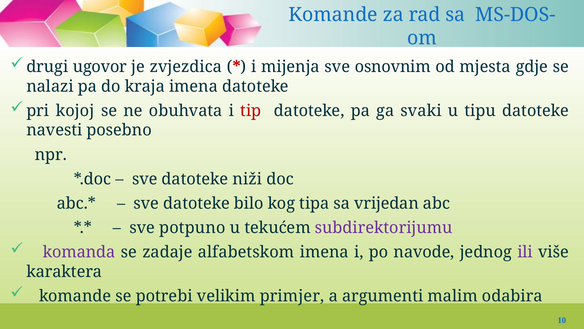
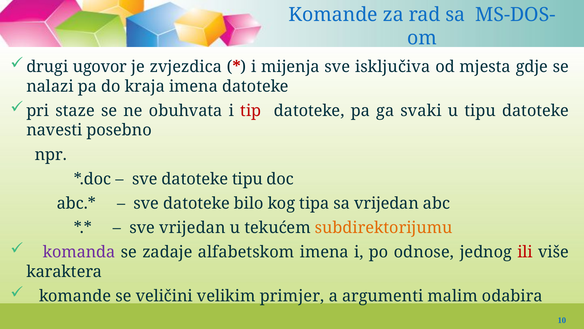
osnovnim: osnovnim -> isključiva
kojoj: kojoj -> staze
datoteke niži: niži -> tipu
sve potpuno: potpuno -> vrijedan
subdirektorijumu colour: purple -> orange
navode: navode -> odnose
ili colour: purple -> red
potrebi: potrebi -> veličini
